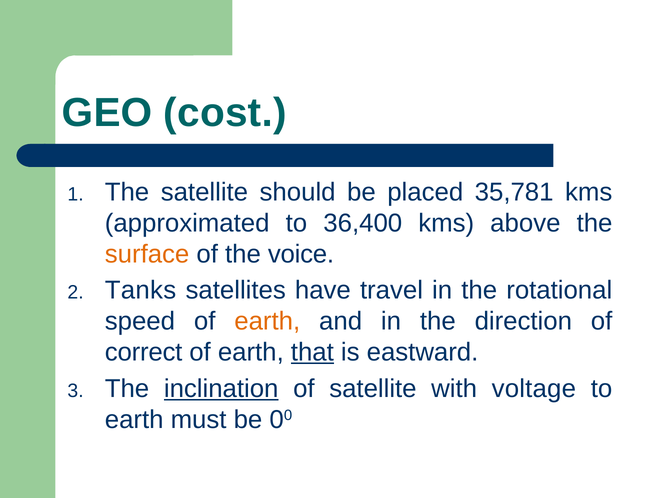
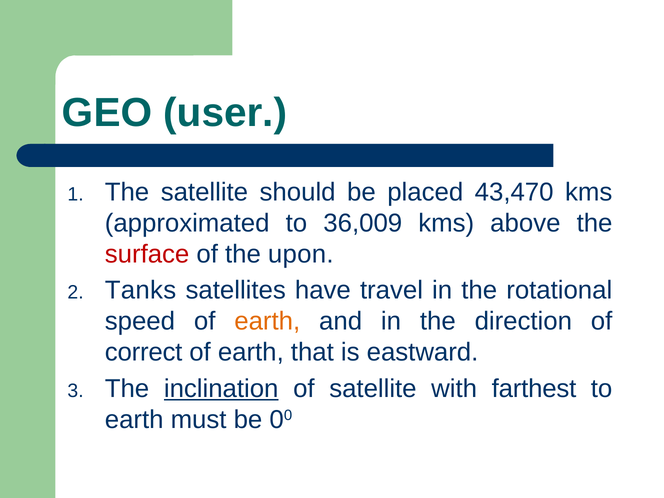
cost: cost -> user
35,781: 35,781 -> 43,470
36,400: 36,400 -> 36,009
surface colour: orange -> red
voice: voice -> upon
that underline: present -> none
voltage: voltage -> farthest
